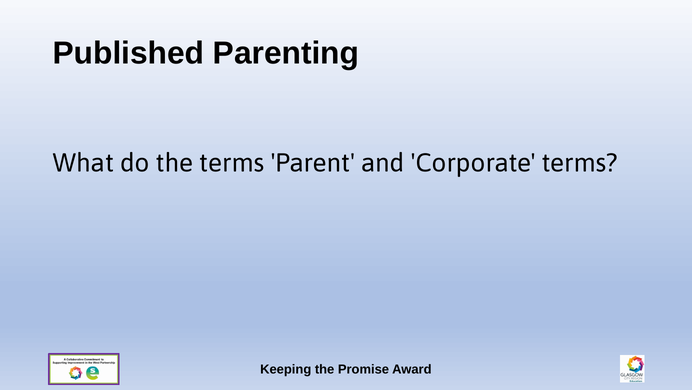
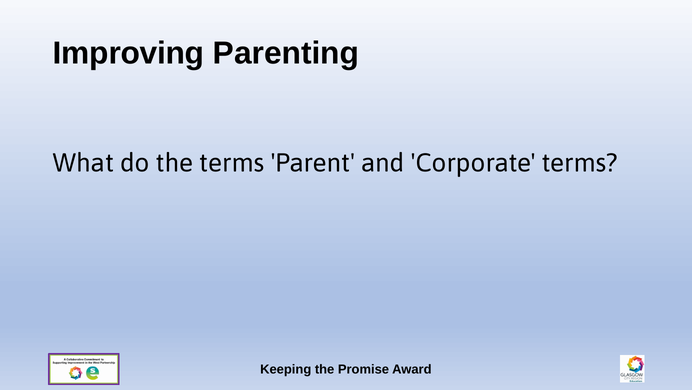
Published: Published -> Improving
